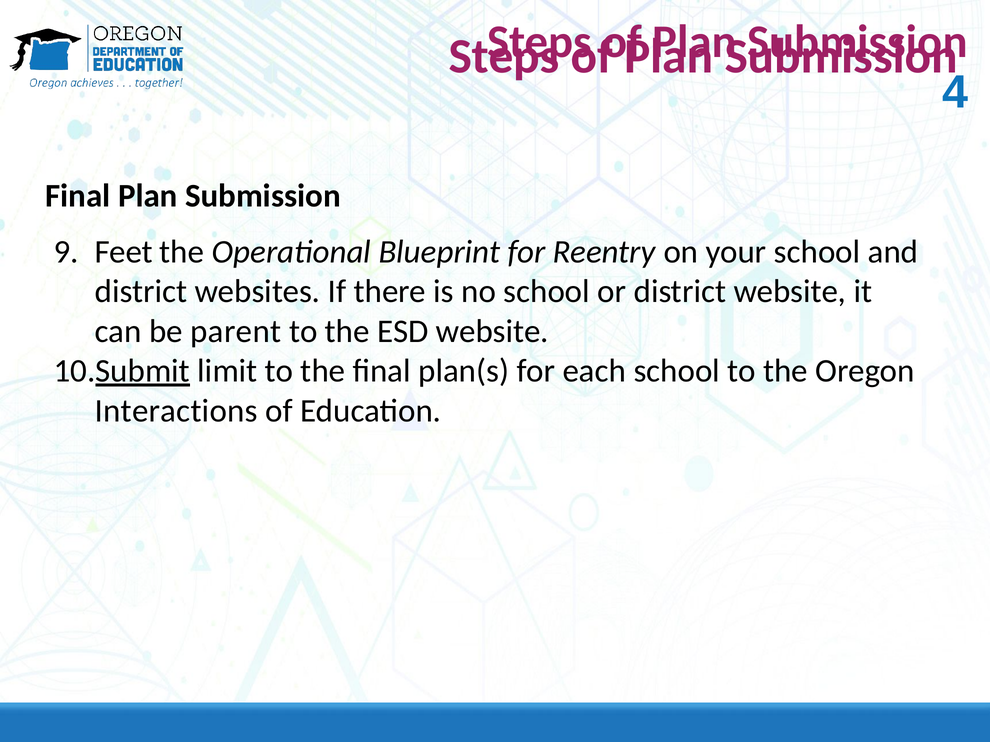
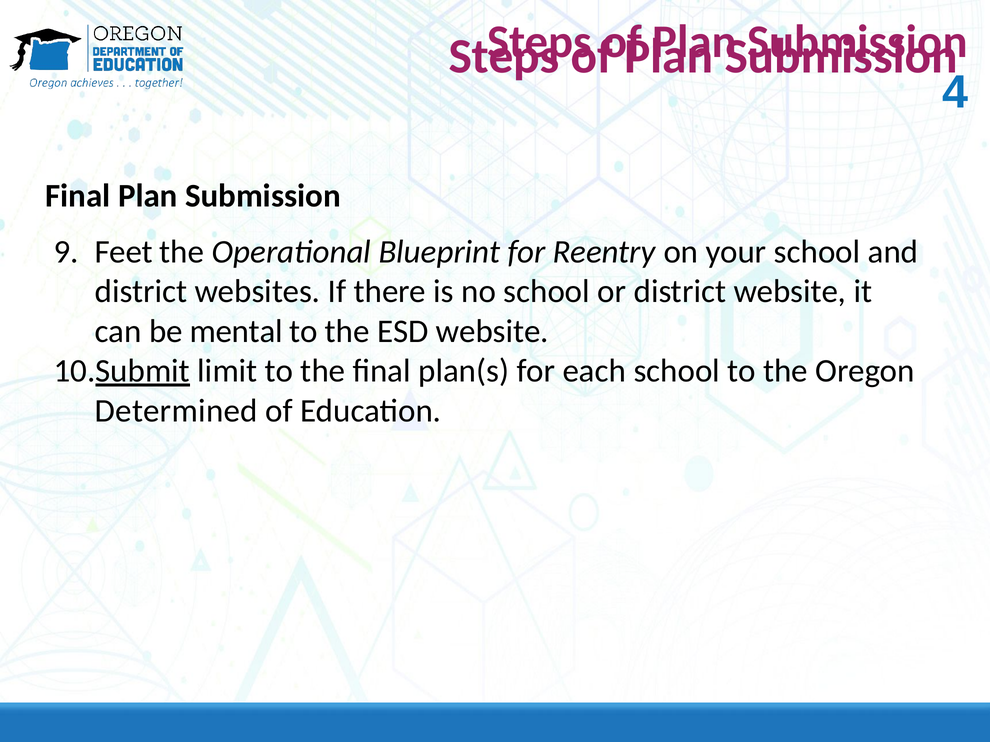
parent: parent -> mental
Interactions: Interactions -> Determined
